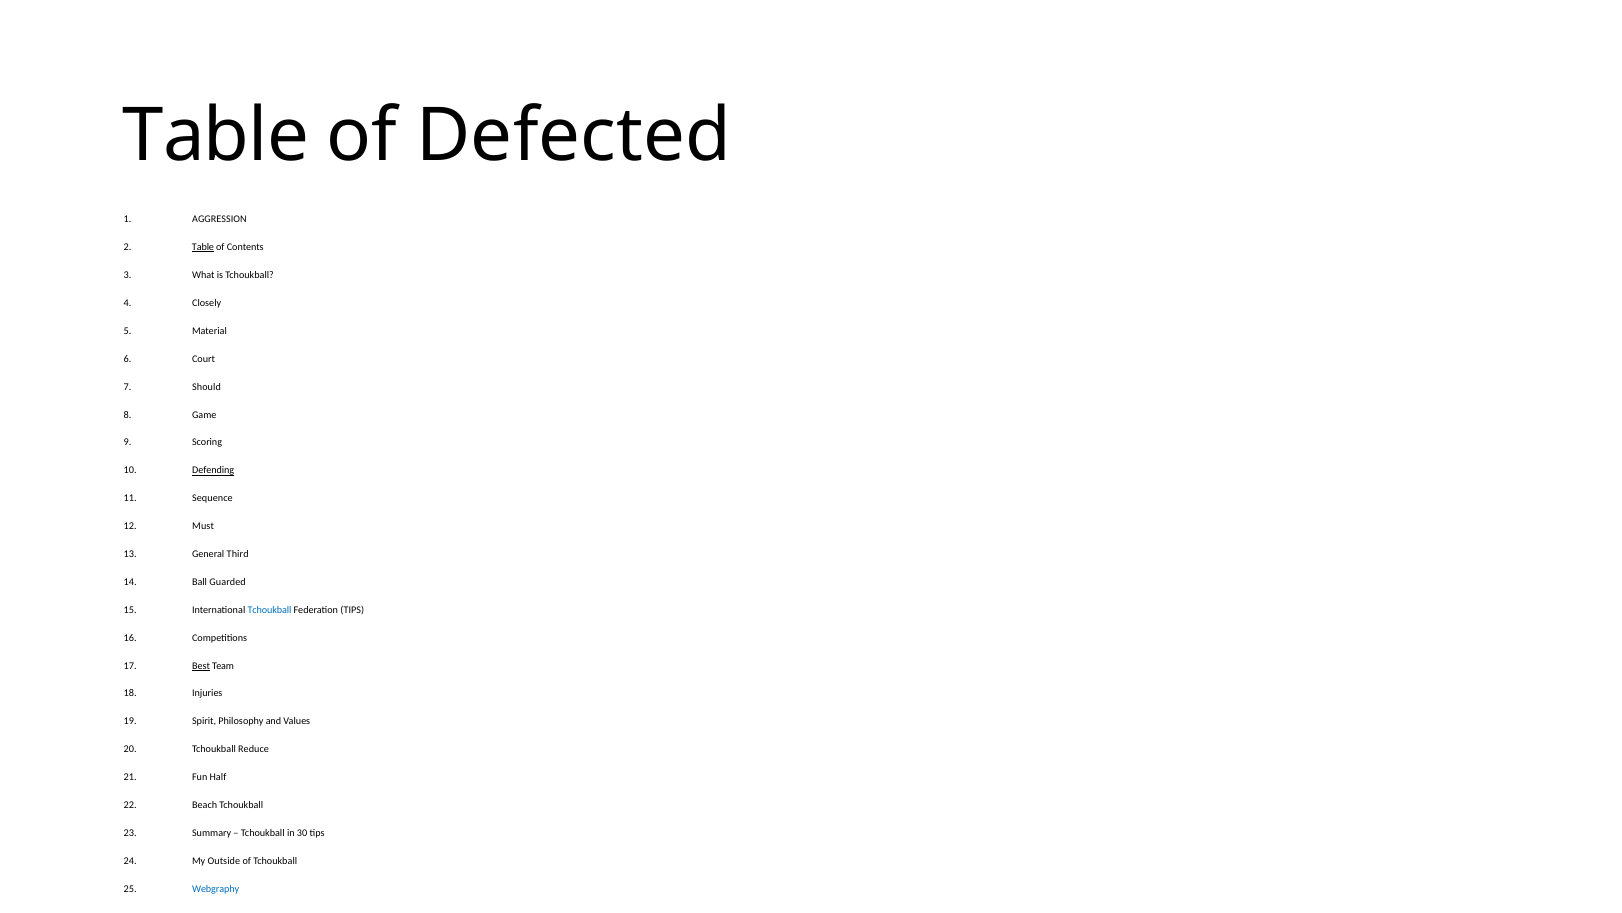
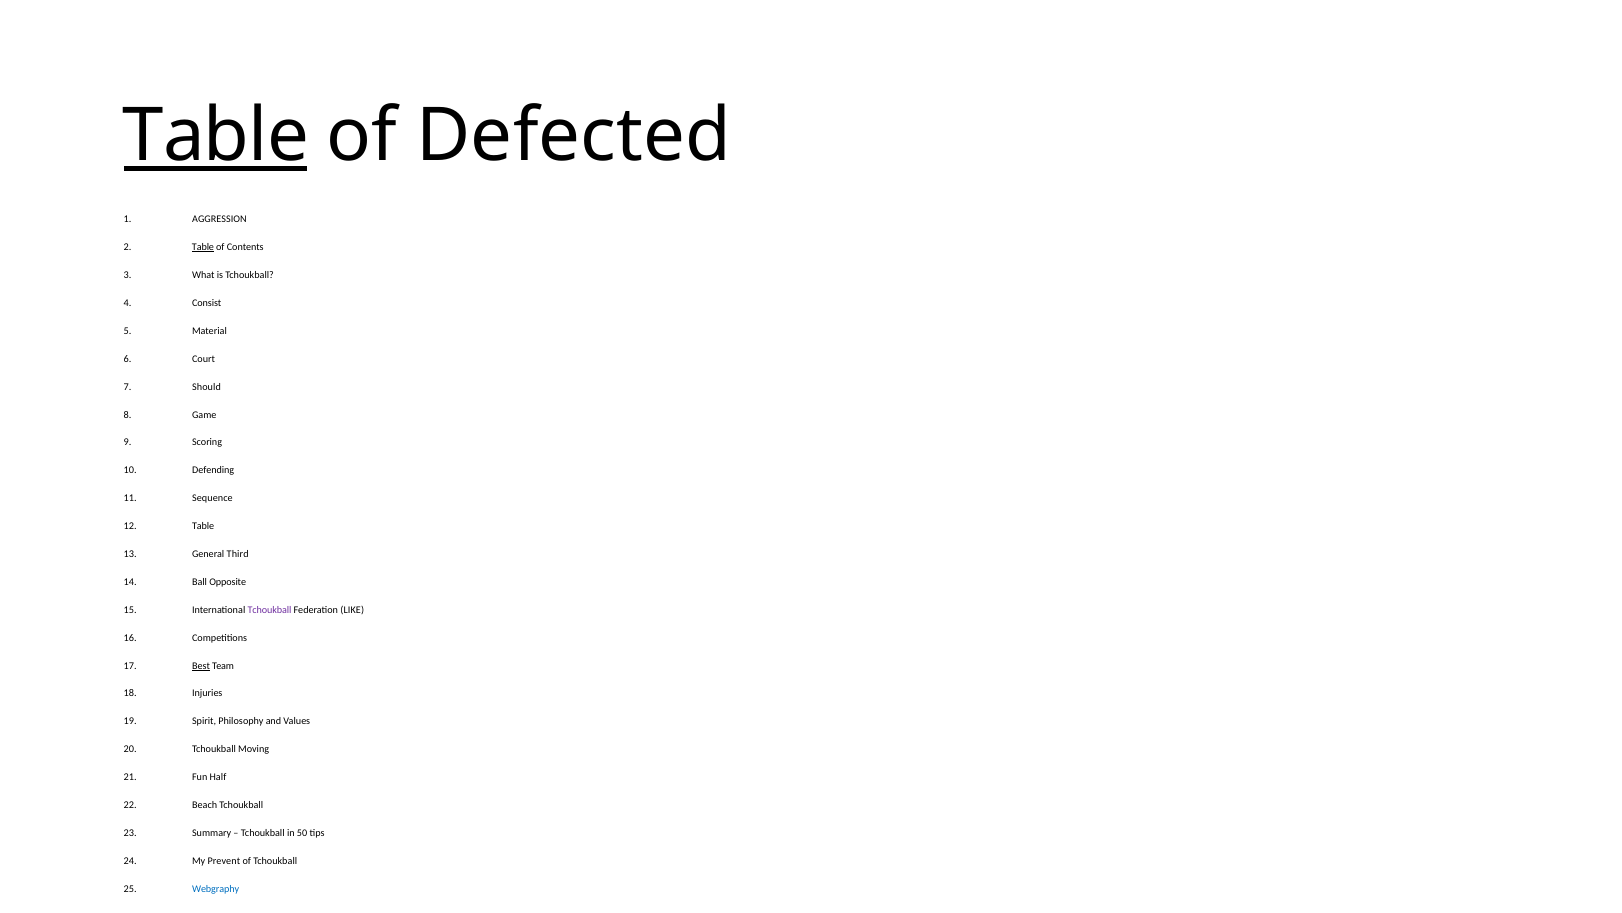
Table at (216, 136) underline: none -> present
Closely: Closely -> Consist
Defending underline: present -> none
Must at (203, 526): Must -> Table
Guarded: Guarded -> Opposite
Tchoukball at (270, 609) colour: blue -> purple
Federation TIPS: TIPS -> LIKE
Reduce: Reduce -> Moving
30: 30 -> 50
Outside: Outside -> Prevent
